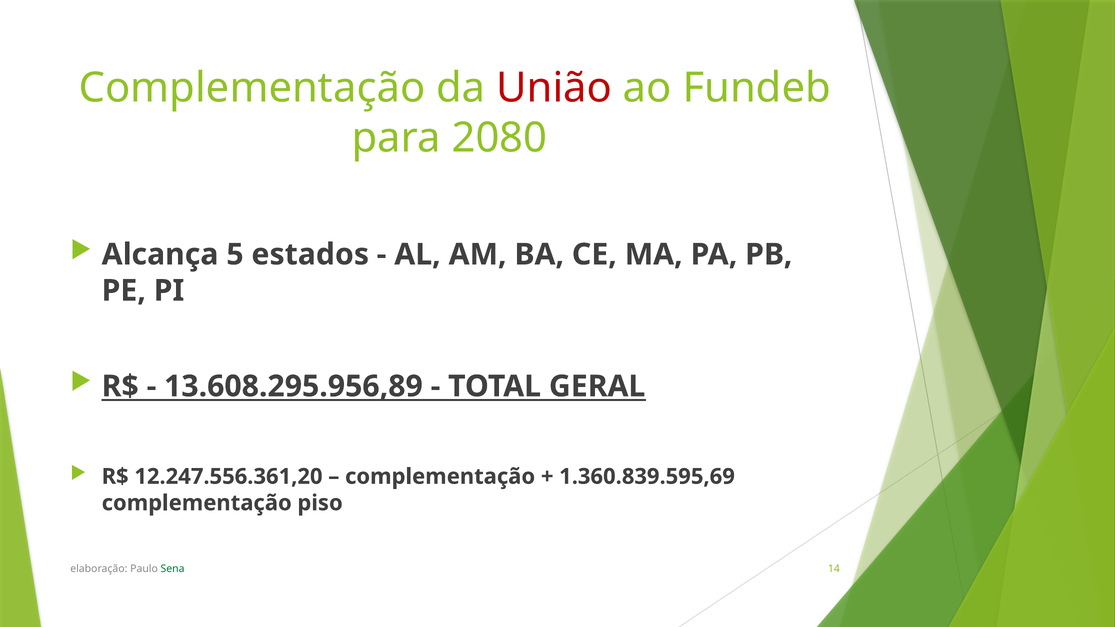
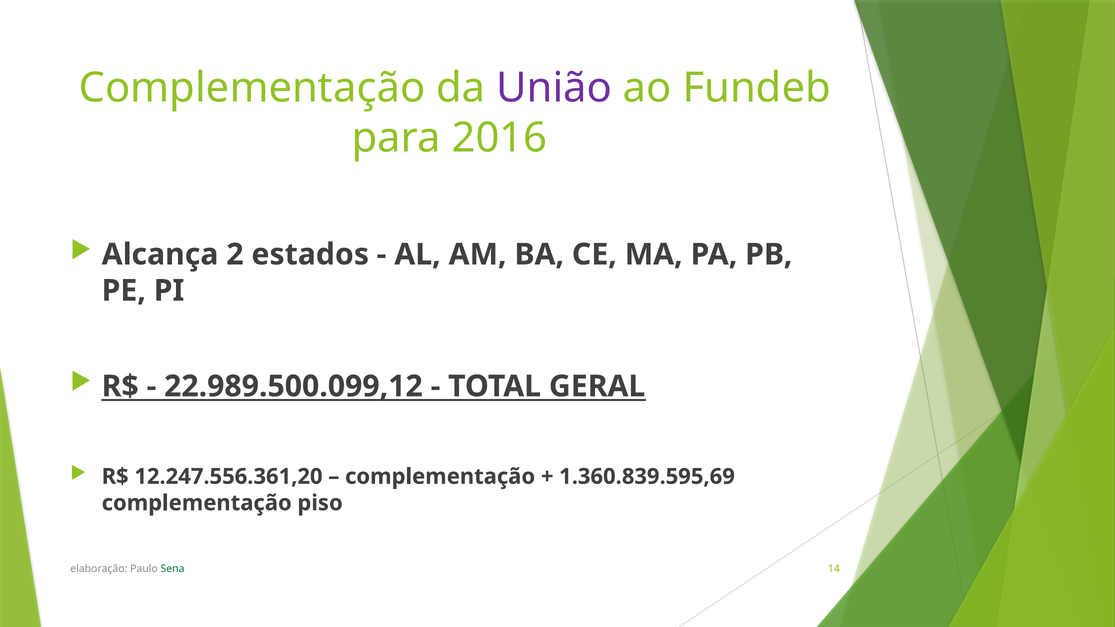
União colour: red -> purple
2080: 2080 -> 2016
5: 5 -> 2
13.608.295.956,89: 13.608.295.956,89 -> 22.989.500.099,12
